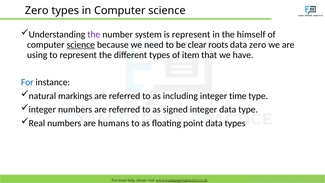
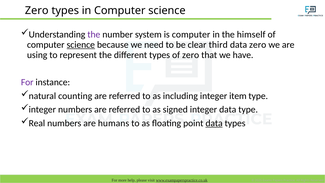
is represent: represent -> computer
roots: roots -> third
of item: item -> zero
For at (27, 82) colour: blue -> purple
markings: markings -> counting
time: time -> item
data at (214, 123) underline: none -> present
